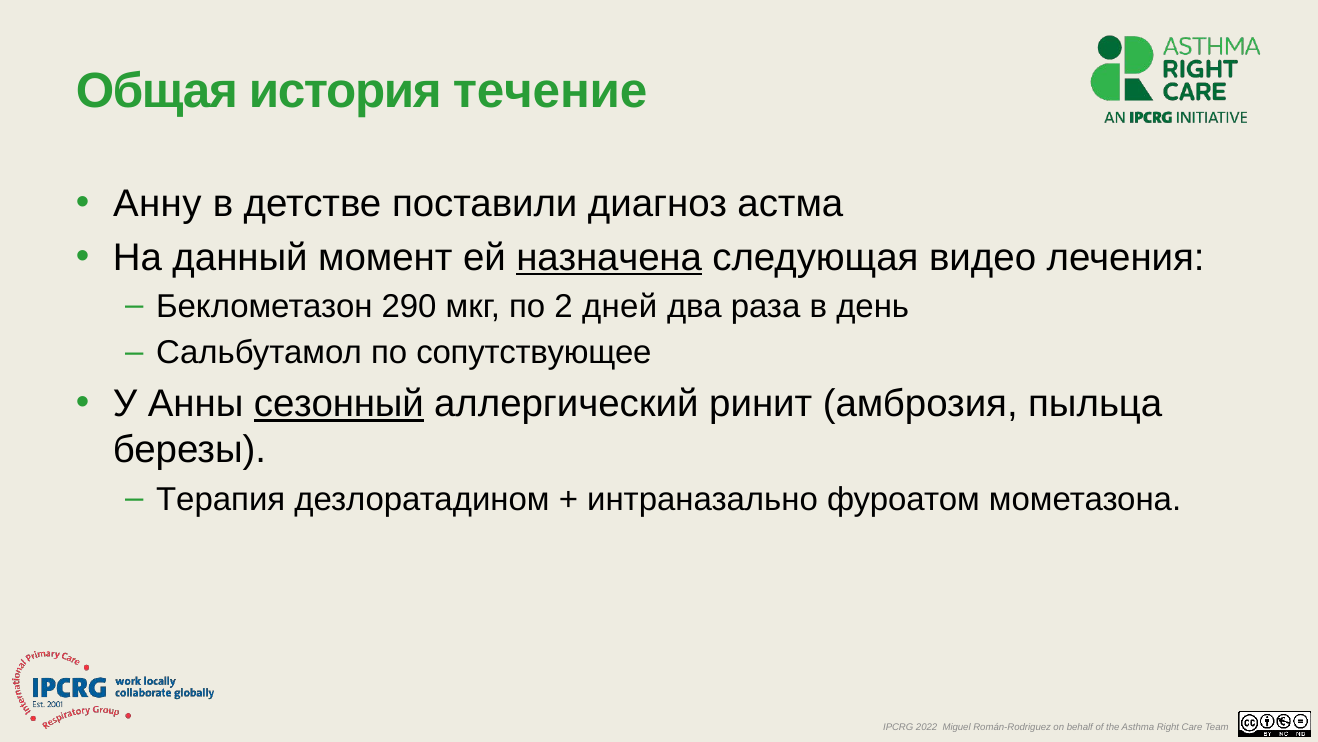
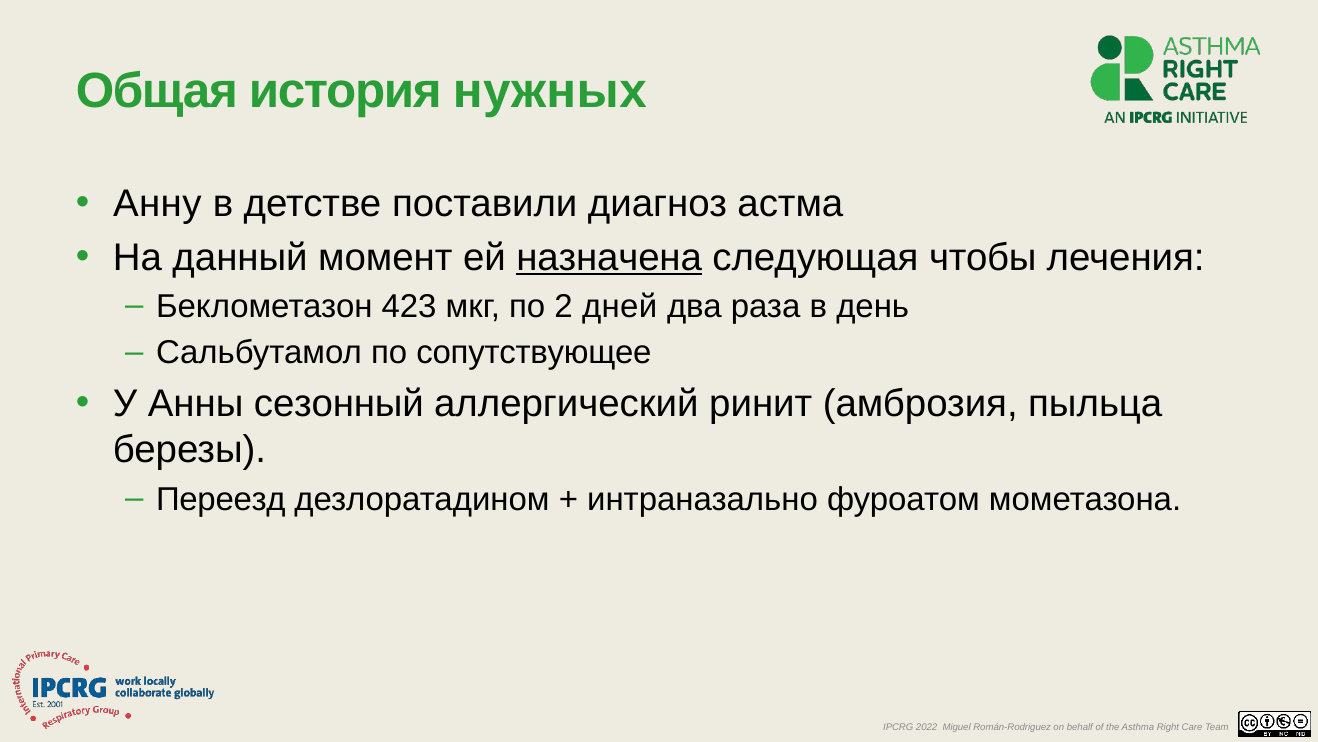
течение: течение -> нужных
видео: видео -> чтобы
290: 290 -> 423
сезонный underline: present -> none
Терапия: Терапия -> Переезд
